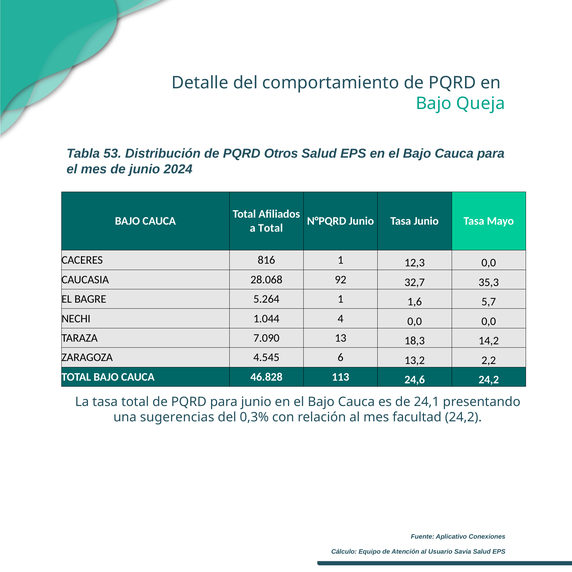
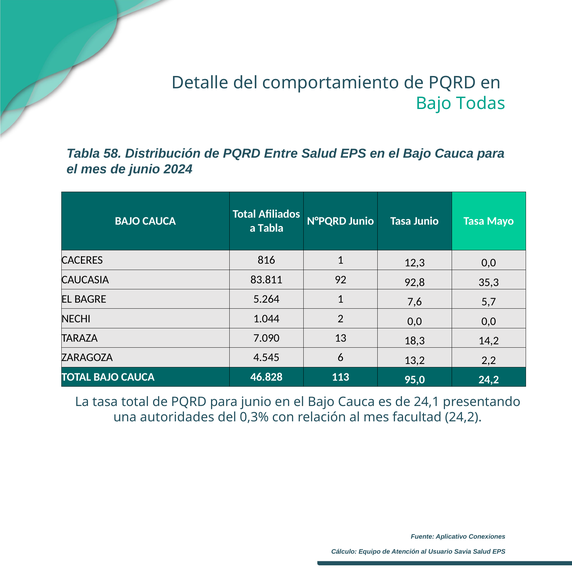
Queja: Queja -> Todas
53: 53 -> 58
Otros: Otros -> Entre
a Total: Total -> Tabla
28.068: 28.068 -> 83.811
32,7: 32,7 -> 92,8
1,6: 1,6 -> 7,6
4: 4 -> 2
24,6: 24,6 -> 95,0
sugerencias: sugerencias -> autoridades
